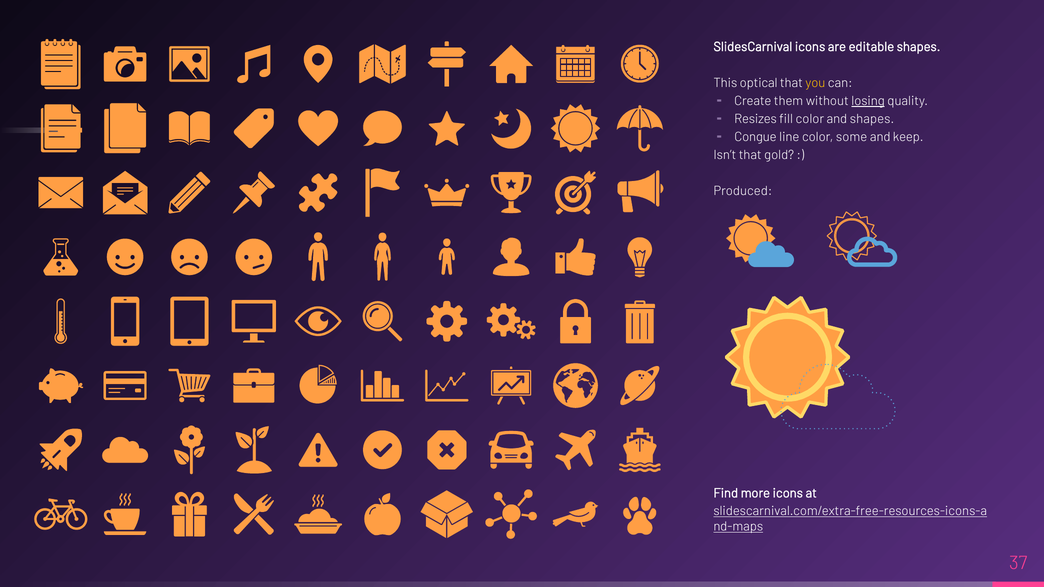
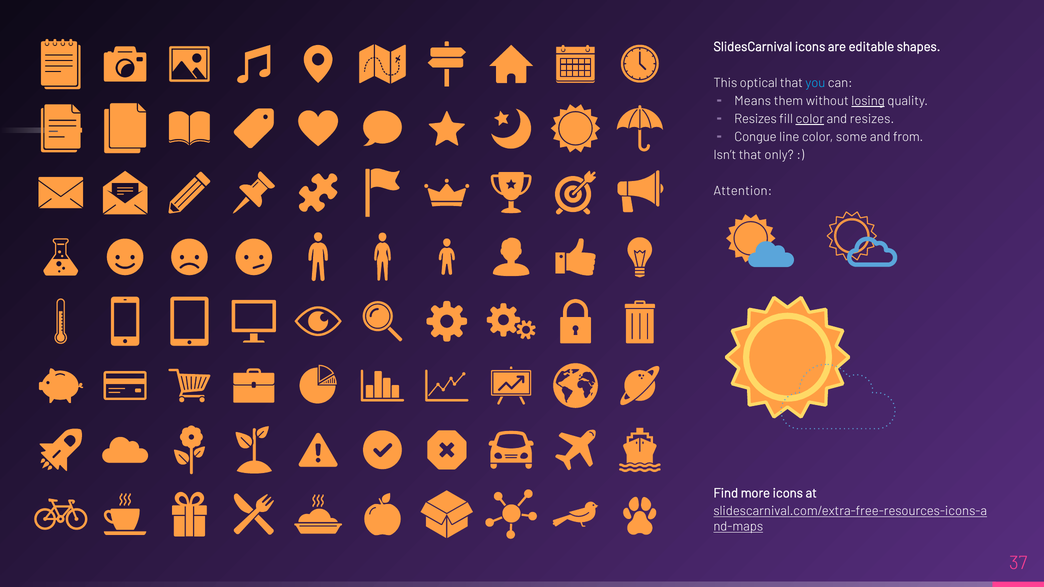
you colour: yellow -> light blue
Create: Create -> Means
color at (810, 119) underline: none -> present
and shapes: shapes -> resizes
keep: keep -> from
gold: gold -> only
Produced: Produced -> Attention
